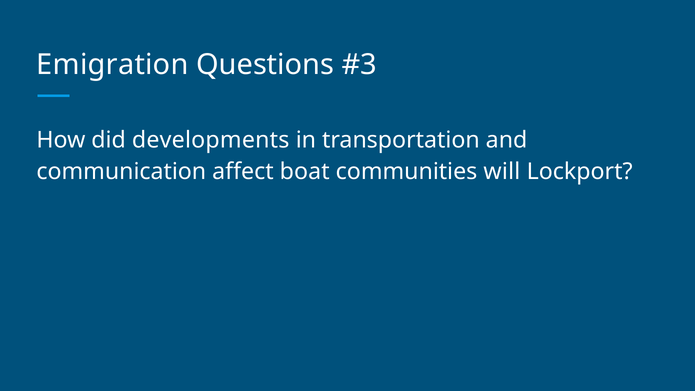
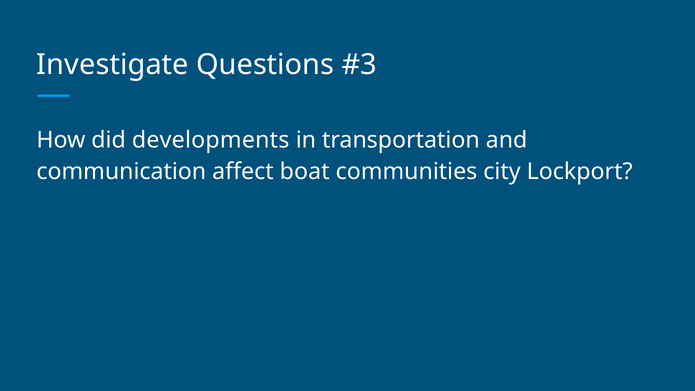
Emigration: Emigration -> Investigate
will: will -> city
